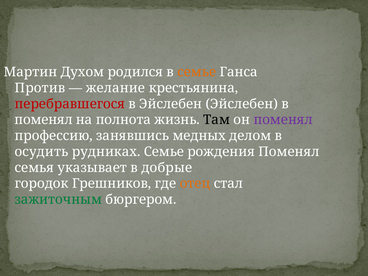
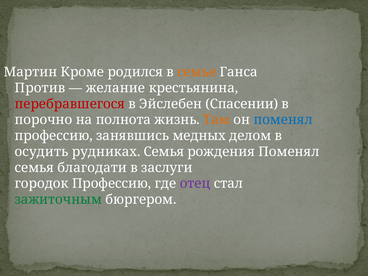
Духом: Духом -> Кроме
Эйслебен Эйслебен: Эйслебен -> Спасении
поменял at (44, 120): поменял -> порочно
Там colour: black -> orange
поменял at (283, 120) colour: purple -> blue
рудниках Семье: Семье -> Семья
указывает: указывает -> благодати
добрые: добрые -> заслуги
городок Грешников: Грешников -> Профессию
отец colour: orange -> purple
